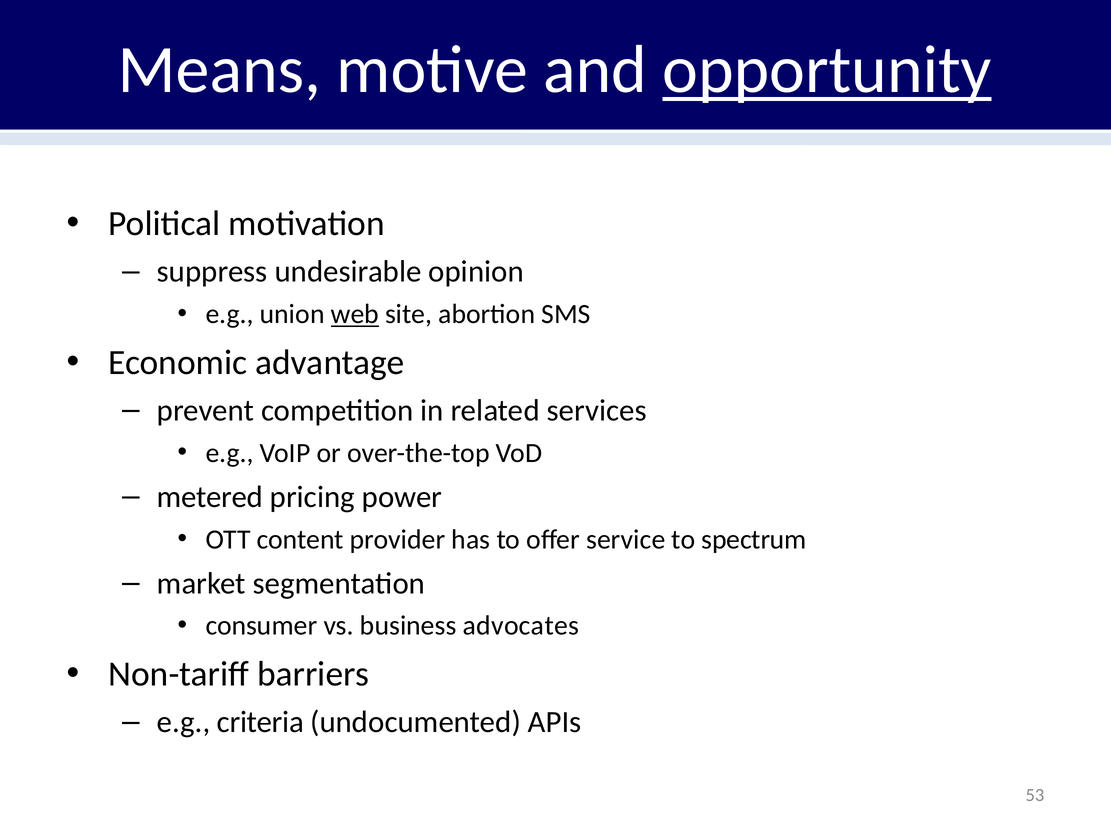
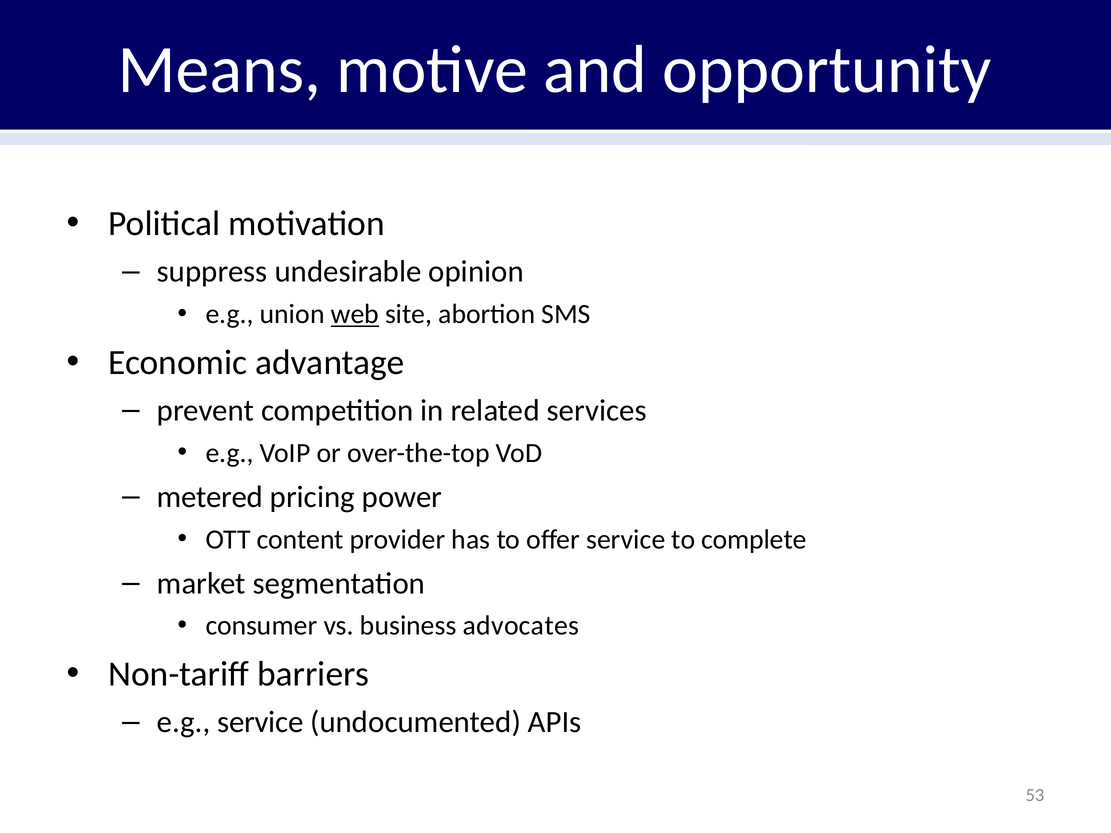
opportunity underline: present -> none
spectrum: spectrum -> complete
e.g criteria: criteria -> service
